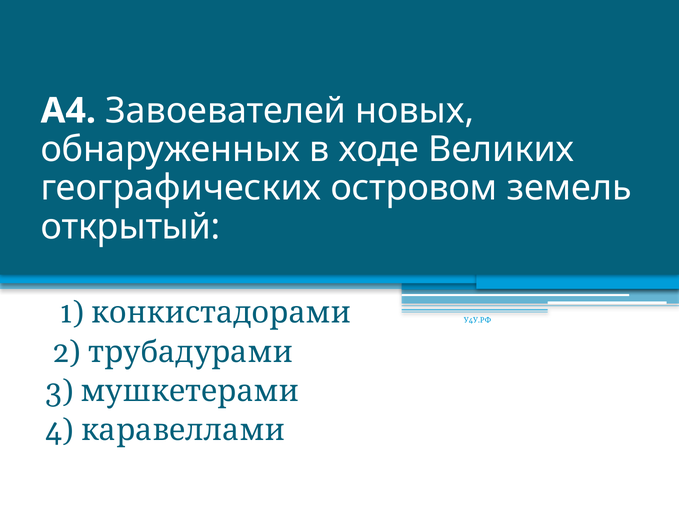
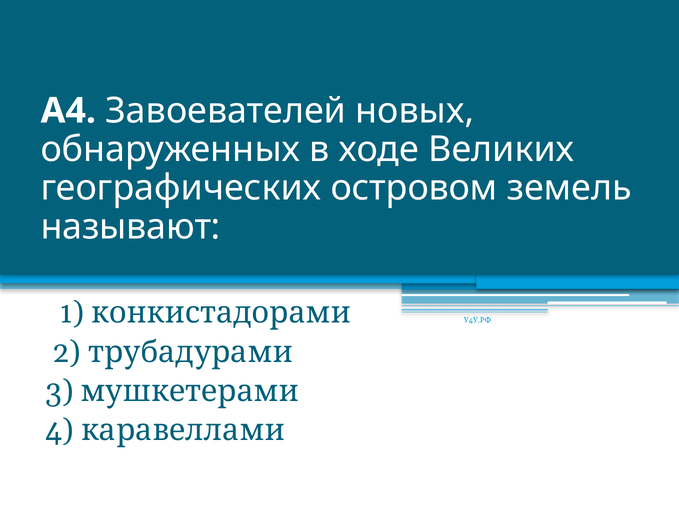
открытый: открытый -> называют
